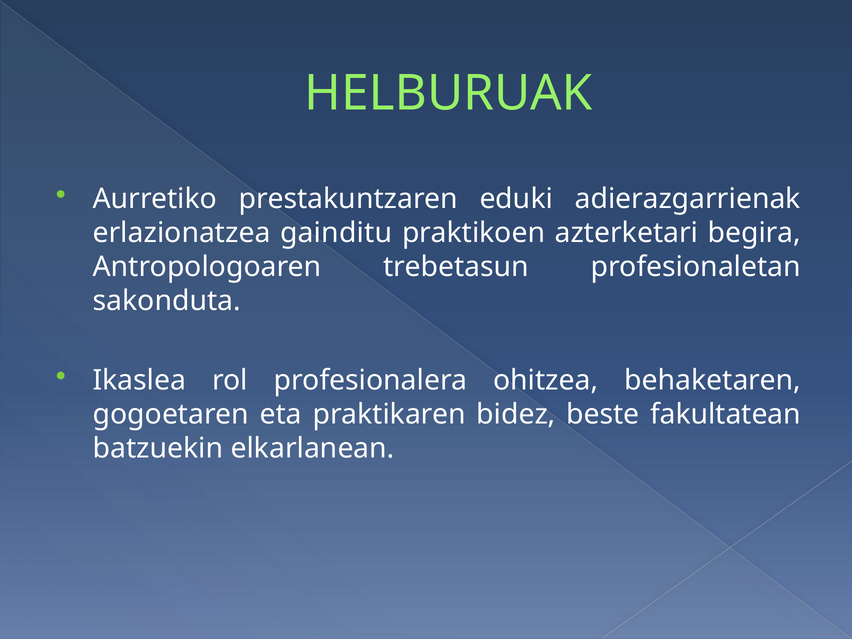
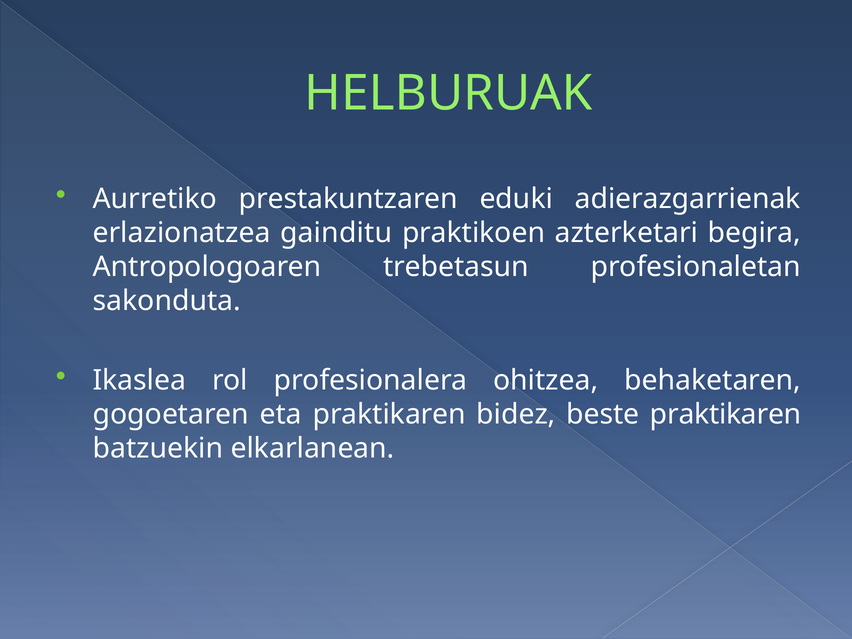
beste fakultatean: fakultatean -> praktikaren
